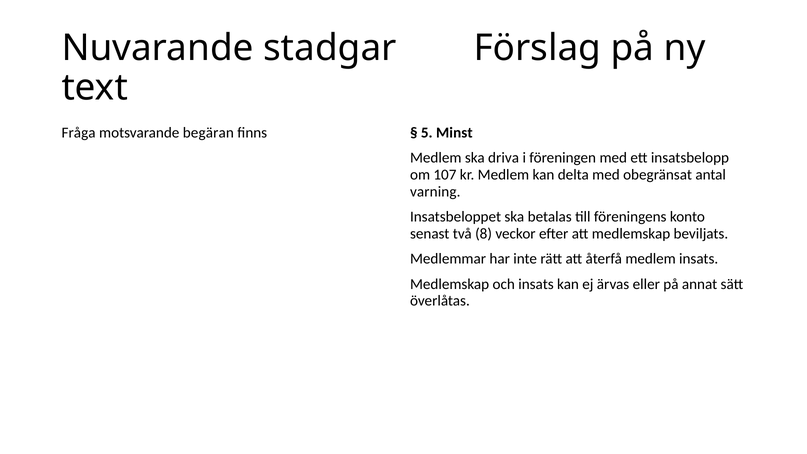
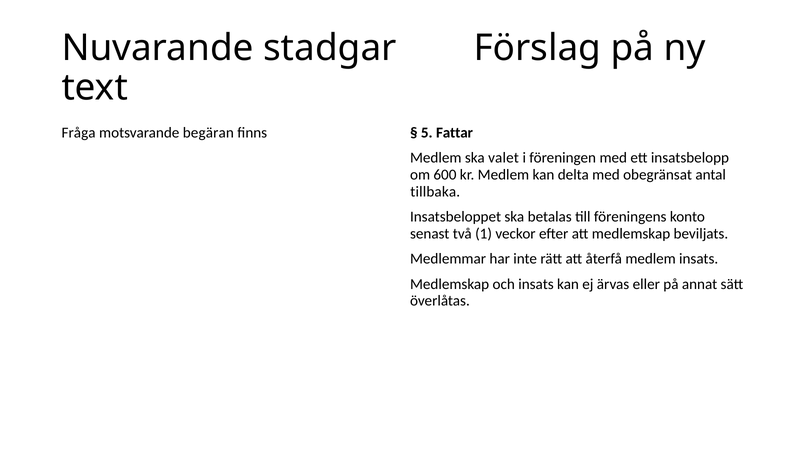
Minst: Minst -> Fattar
driva: driva -> valet
107: 107 -> 600
varning: varning -> tillbaka
8: 8 -> 1
